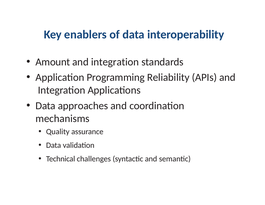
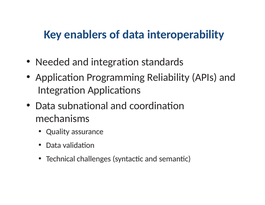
Amount: Amount -> Needed
approaches: approaches -> subnational
